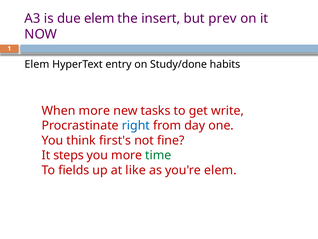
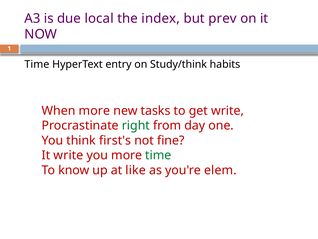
due elem: elem -> local
insert: insert -> index
Elem at (37, 64): Elem -> Time
Study/done: Study/done -> Study/think
right colour: blue -> green
It steps: steps -> write
fields: fields -> know
